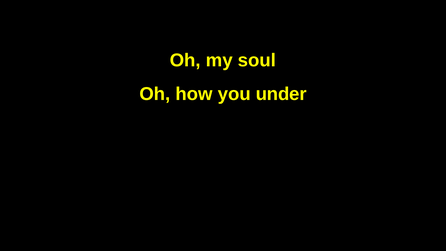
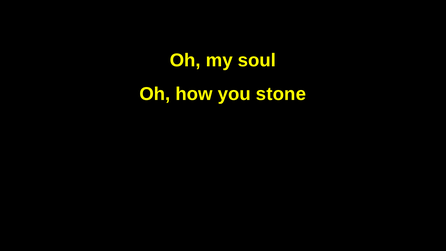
under: under -> stone
